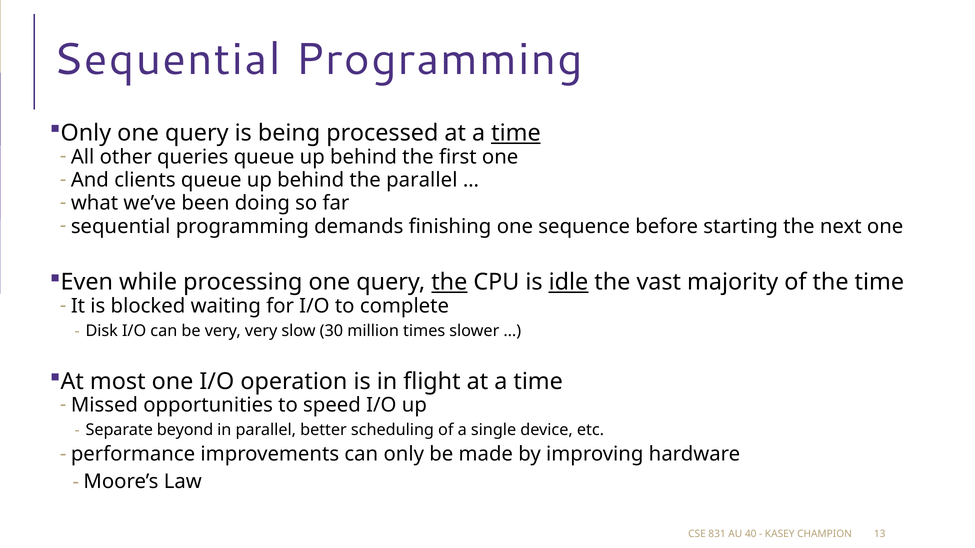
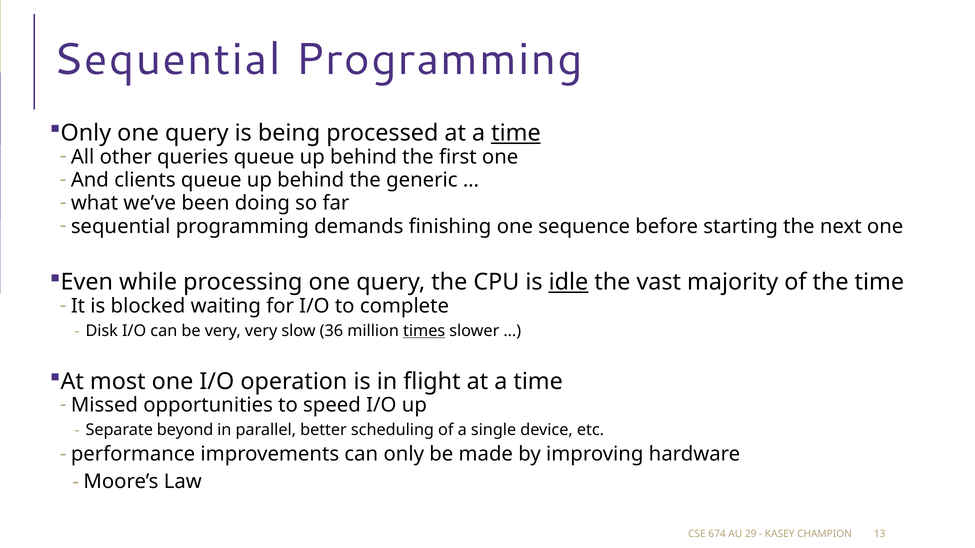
the parallel: parallel -> generic
the at (449, 282) underline: present -> none
30: 30 -> 36
times underline: none -> present
831: 831 -> 674
40: 40 -> 29
